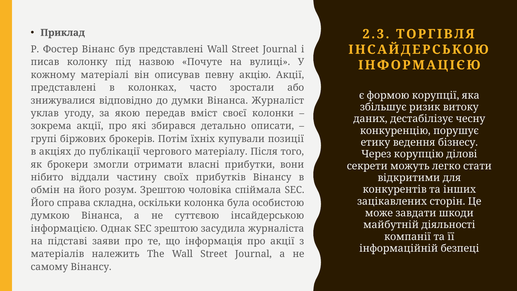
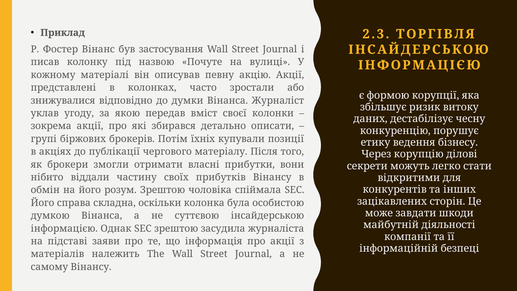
був представлені: представлені -> застосування
